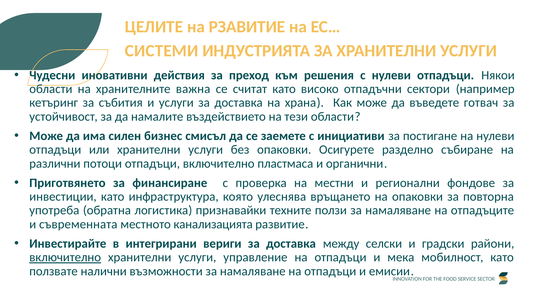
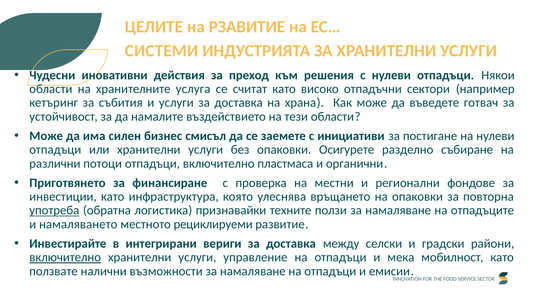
важна: важна -> услуга
употреба underline: none -> present
съвременната: съвременната -> намаляването
канализацията: канализацията -> рециклируеми
